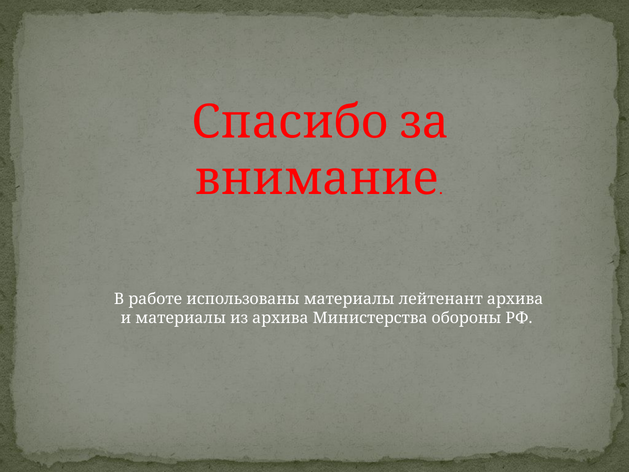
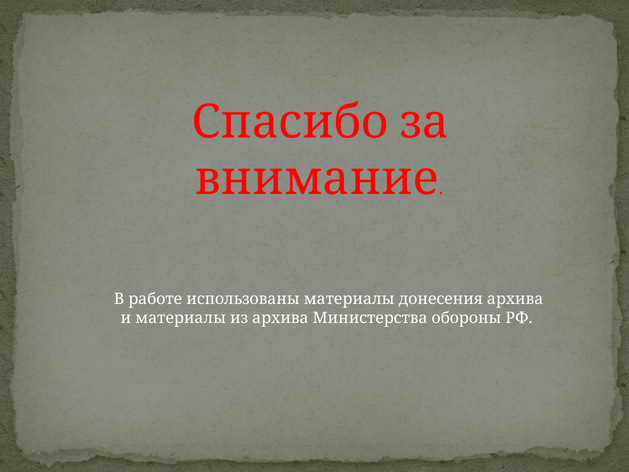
лейтенант: лейтенант -> донесения
